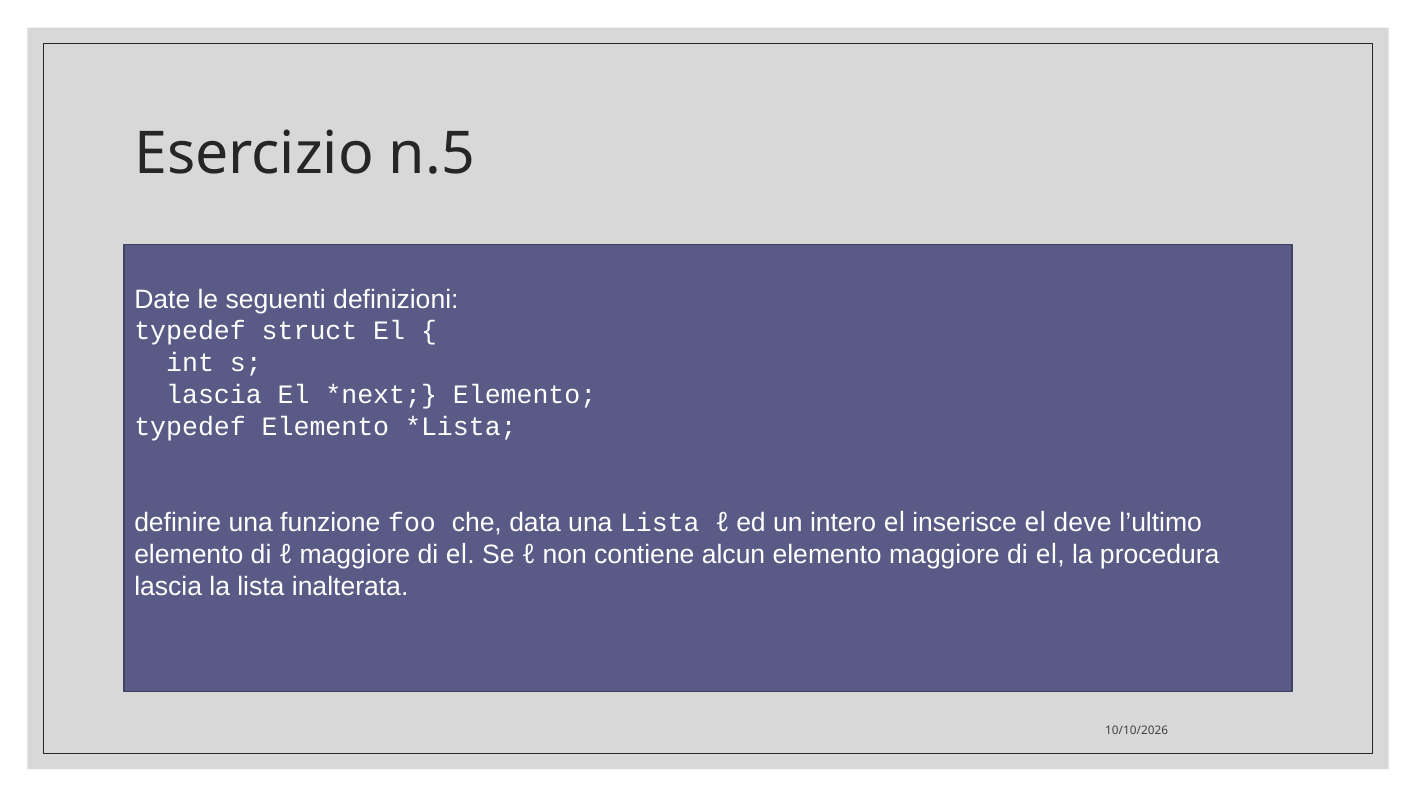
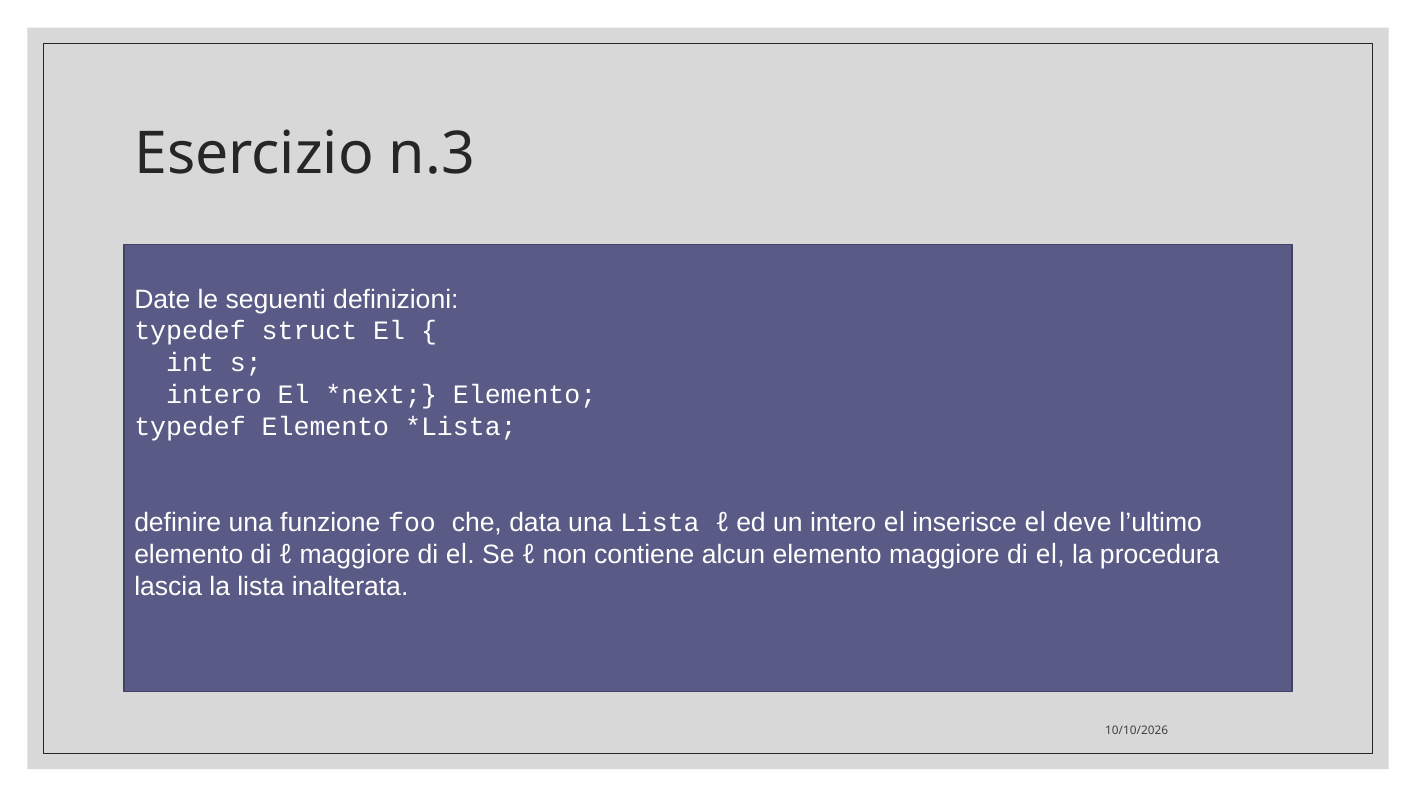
n.5: n.5 -> n.3
lascia at (214, 395): lascia -> intero
